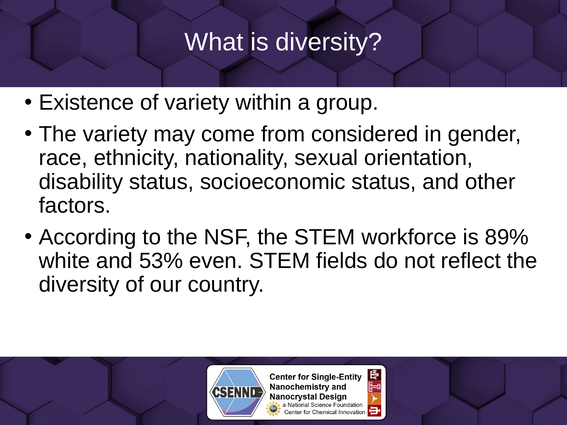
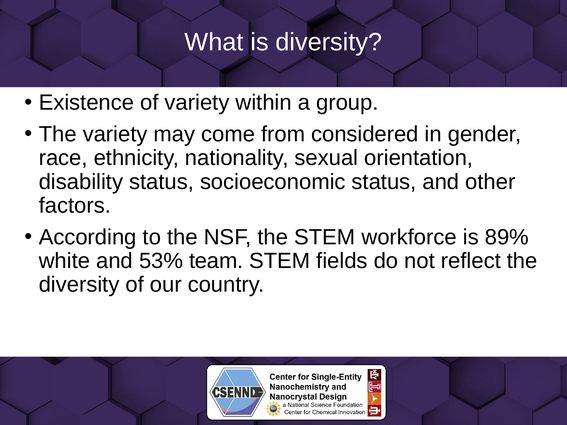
even: even -> team
